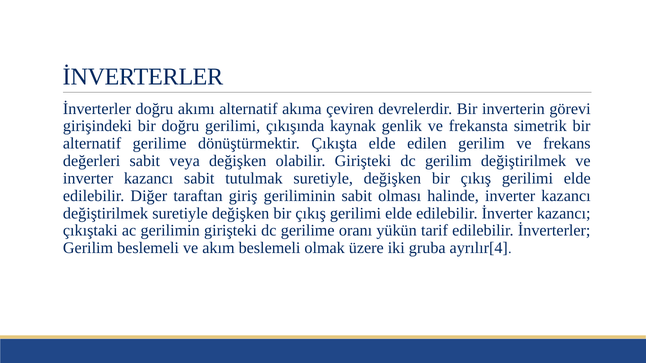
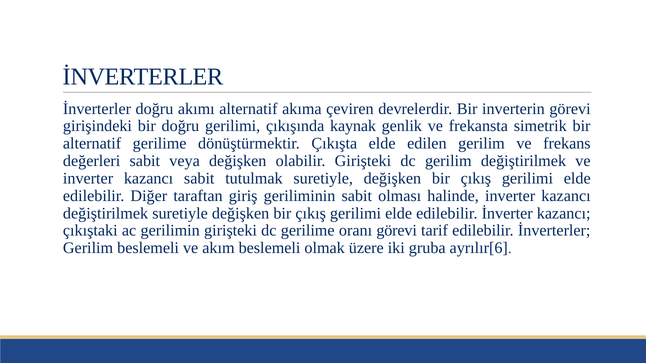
oranı yükün: yükün -> görevi
ayrılır[4: ayrılır[4 -> ayrılır[6
